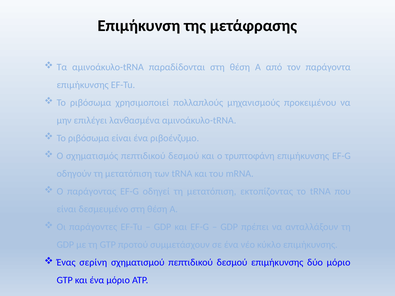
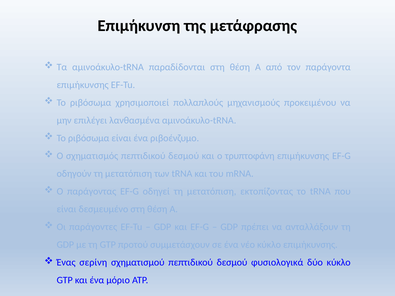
δεσμού επιμήκυνσης: επιμήκυνσης -> φυσιολογικά
δύο μόριο: μόριο -> κύκλο
